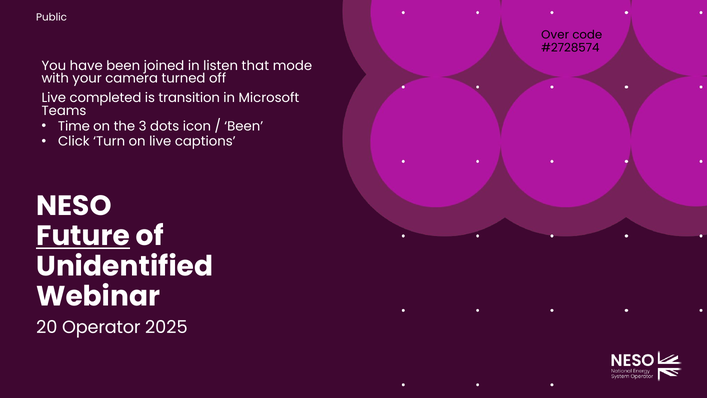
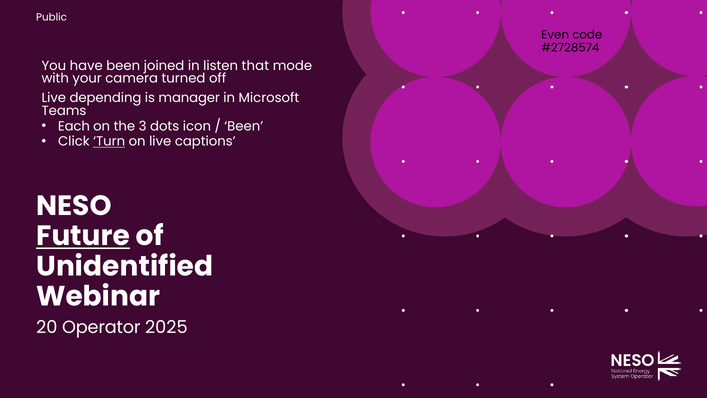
Over: Over -> Even
completed: completed -> depending
transition: transition -> manager
Time: Time -> Each
Turn underline: none -> present
